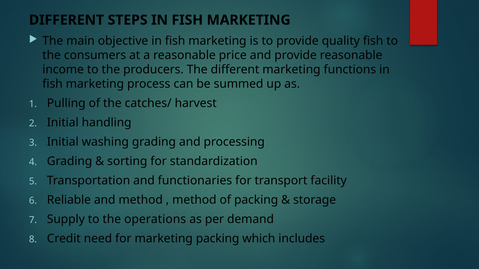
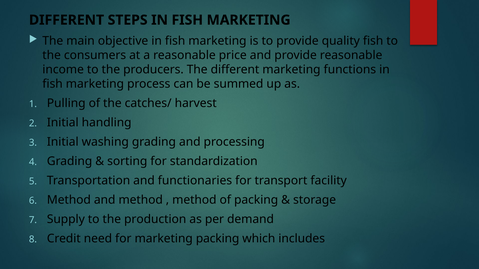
Reliable at (69, 200): Reliable -> Method
operations: operations -> production
